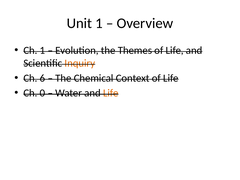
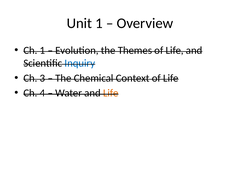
Inquiry colour: orange -> blue
6: 6 -> 3
0: 0 -> 4
